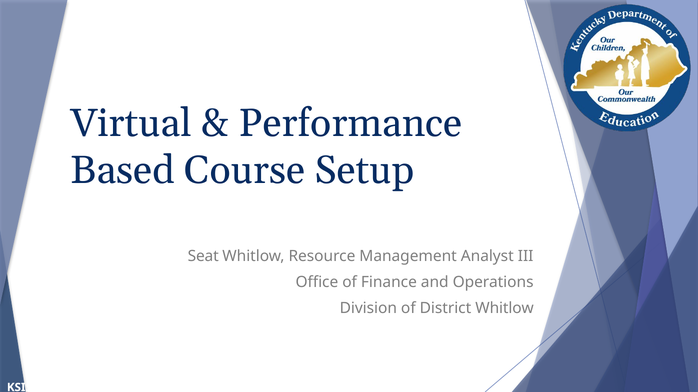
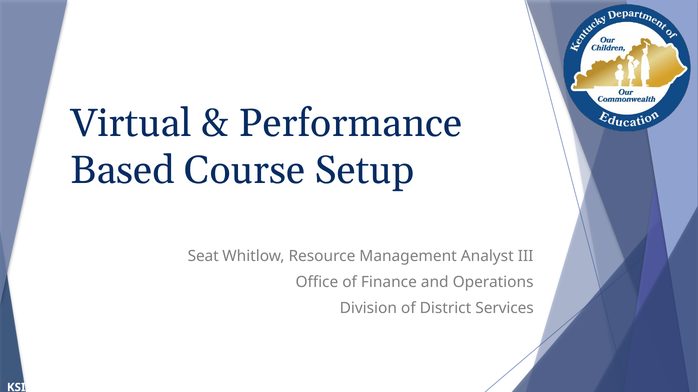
District Whitlow: Whitlow -> Services
